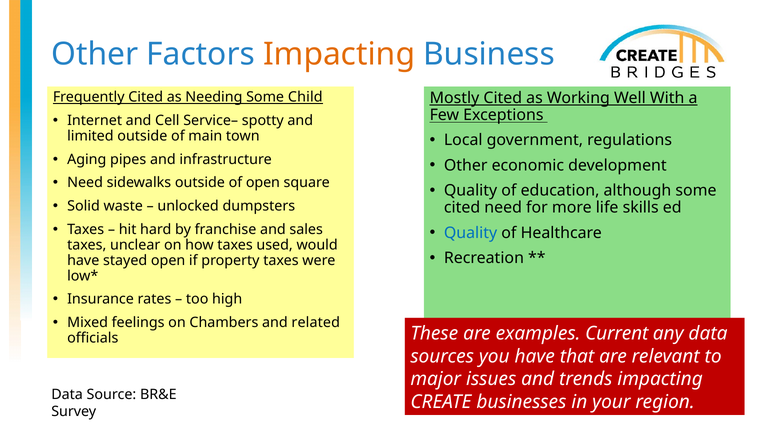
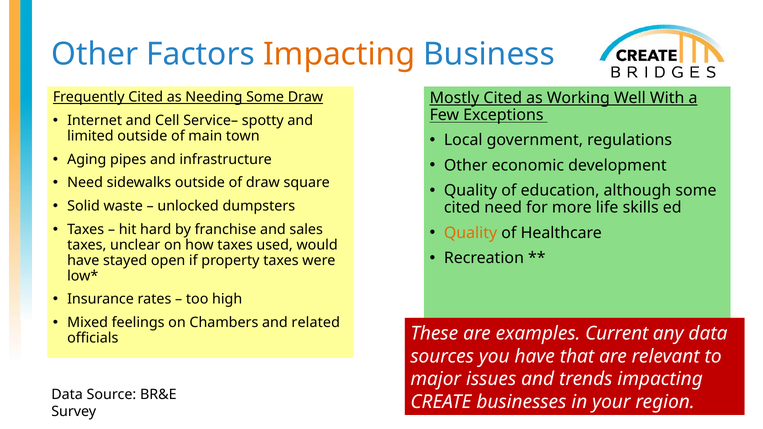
Some Child: Child -> Draw
of open: open -> draw
Quality at (471, 233) colour: blue -> orange
